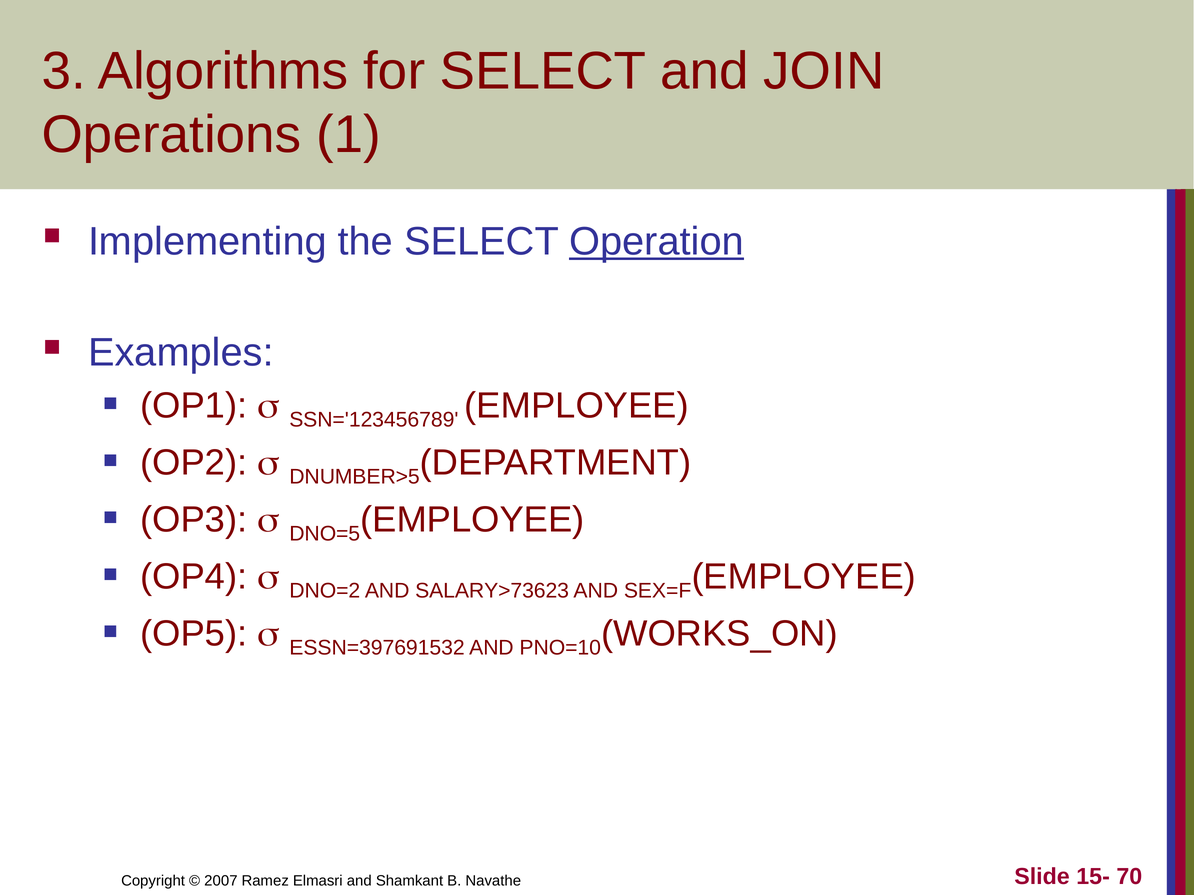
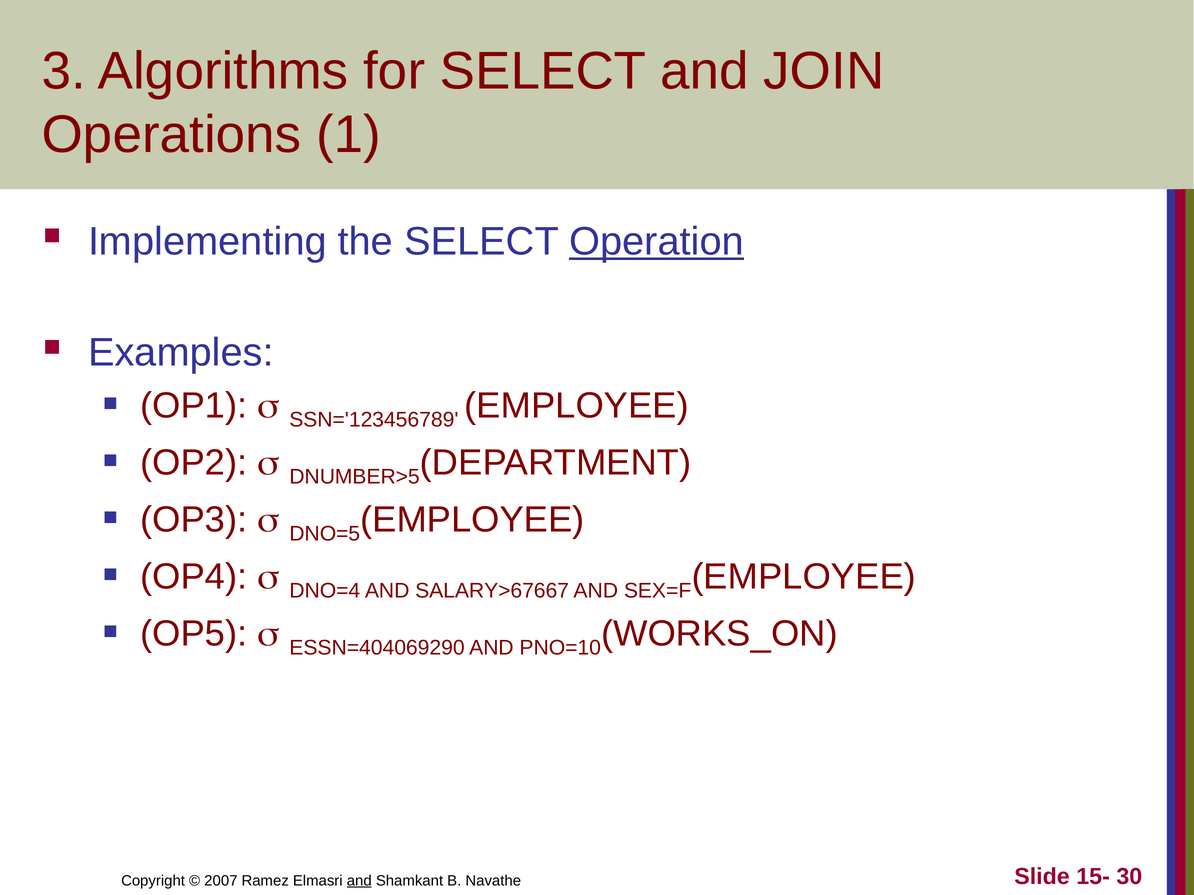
DNO=2: DNO=2 -> DNO=4
SALARY>73623: SALARY>73623 -> SALARY>67667
ESSN=397691532: ESSN=397691532 -> ESSN=404069290
and at (359, 881) underline: none -> present
70: 70 -> 30
